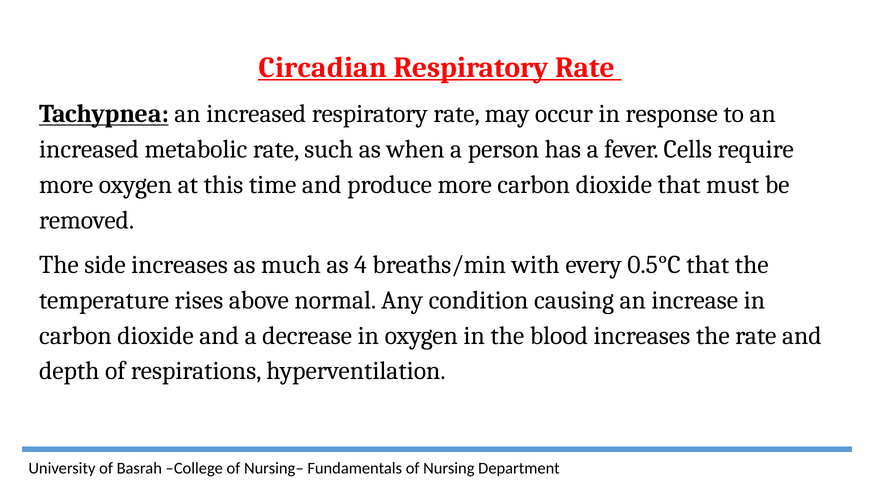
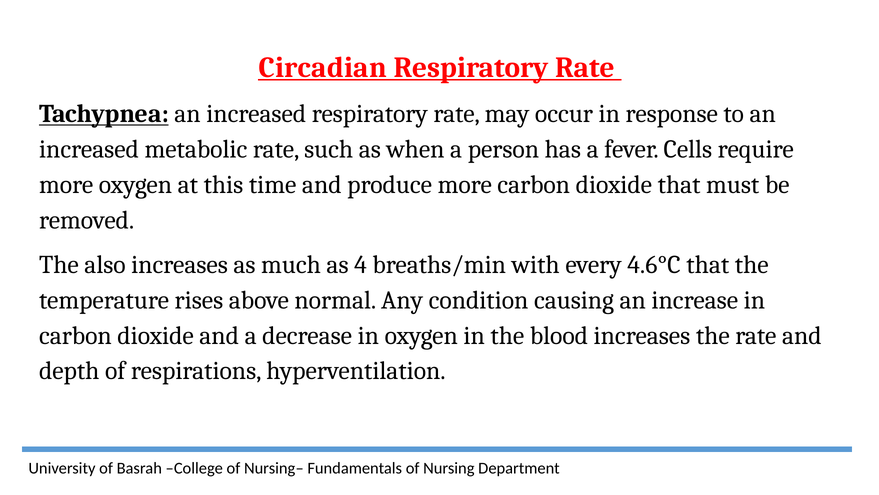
side: side -> also
0.5°C: 0.5°C -> 4.6°C
